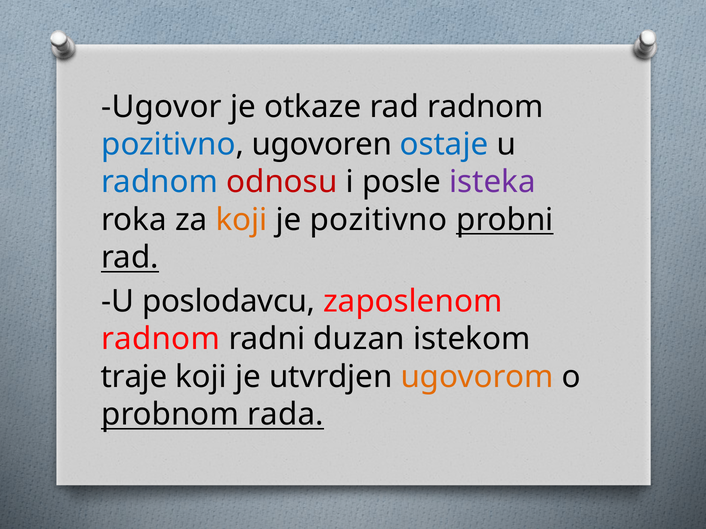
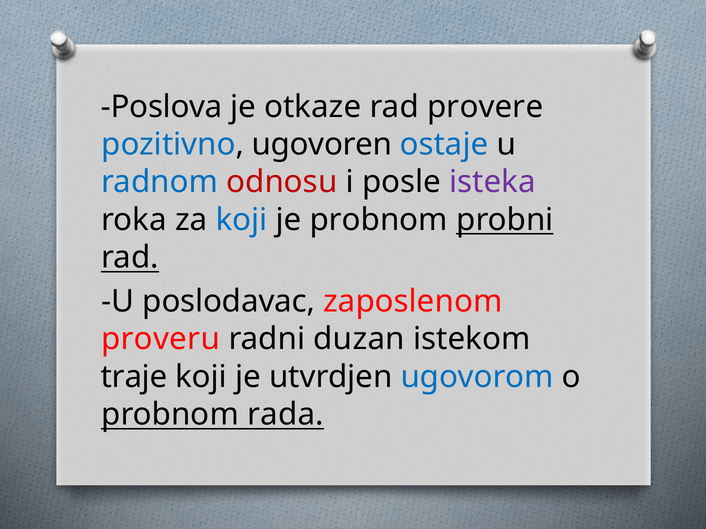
Ugovor: Ugovor -> Poslova
rad radnom: radnom -> provere
koji at (241, 220) colour: orange -> blue
je pozitivno: pozitivno -> probnom
poslodavcu: poslodavcu -> poslodavac
radnom at (161, 339): radnom -> proveru
ugovorom colour: orange -> blue
